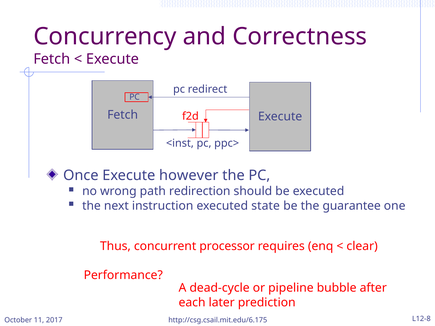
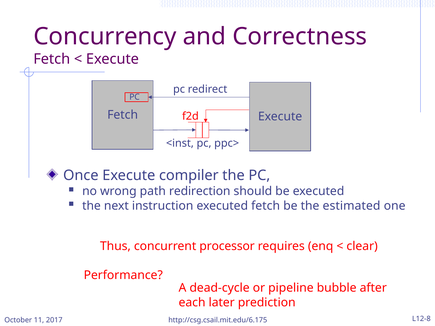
however: however -> compiler
executed state: state -> fetch
guarantee: guarantee -> estimated
